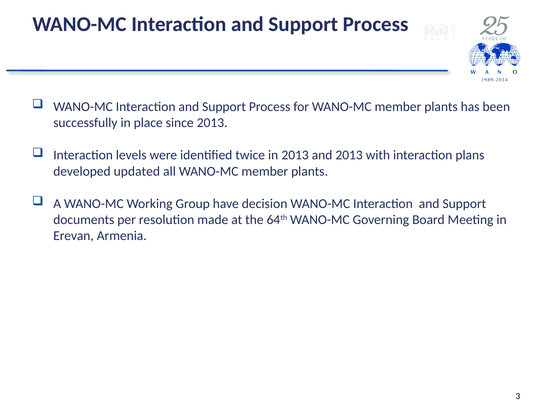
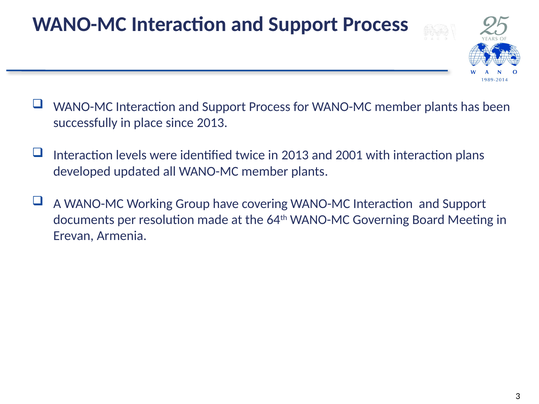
and 2013: 2013 -> 2001
decision: decision -> covering
